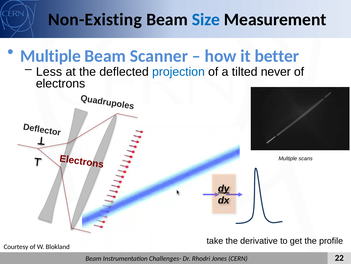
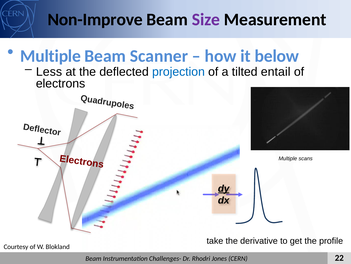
Non-Existing: Non-Existing -> Non-Improve
Size colour: blue -> purple
better: better -> below
never: never -> entail
